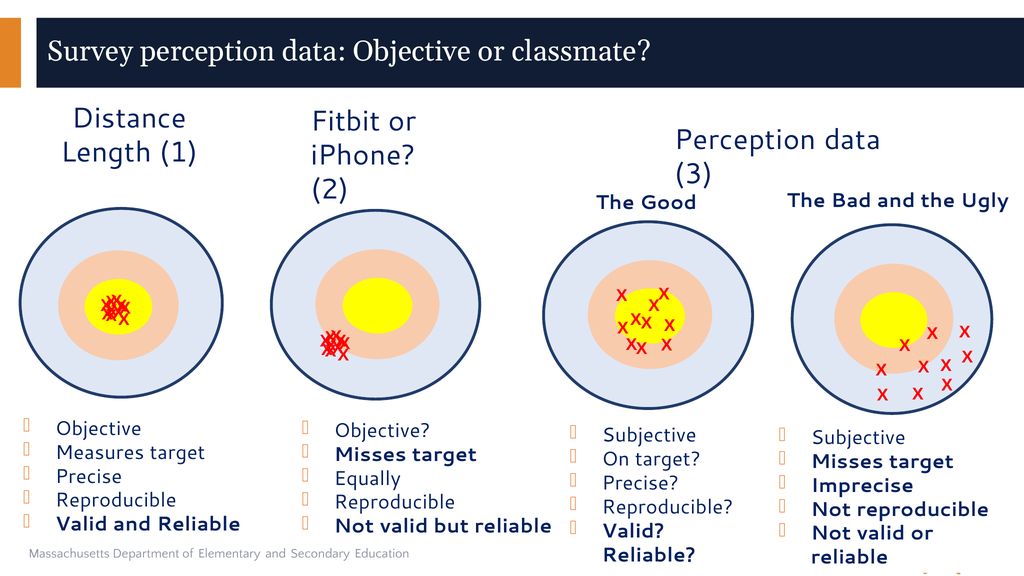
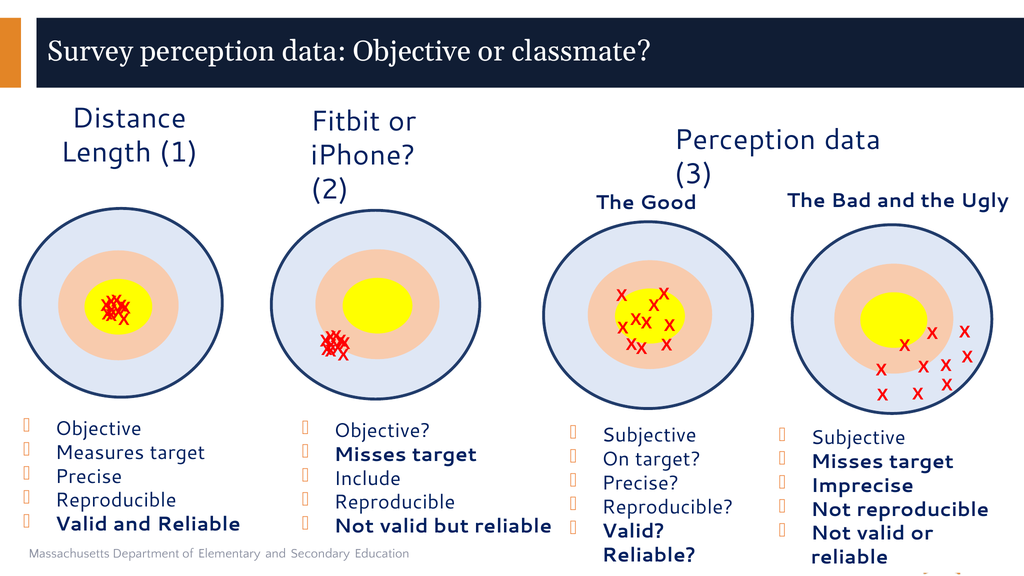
Equally: Equally -> Include
